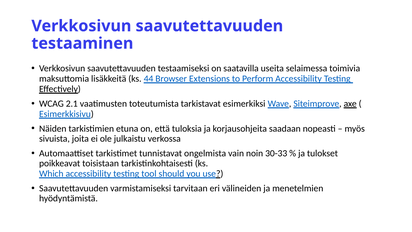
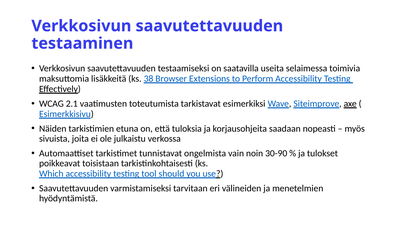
44: 44 -> 38
30-33: 30-33 -> 30-90
